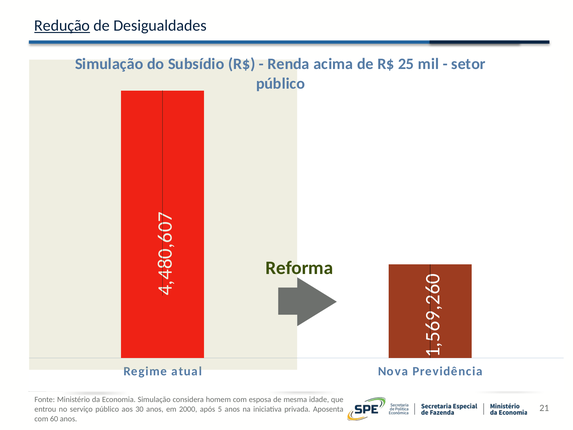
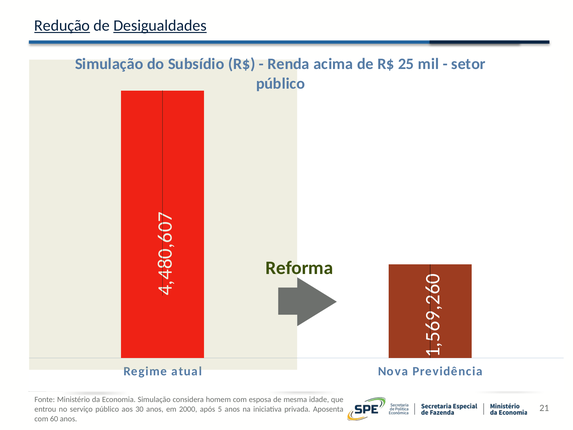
Desigualdades underline: none -> present
